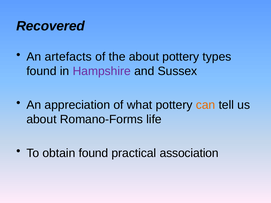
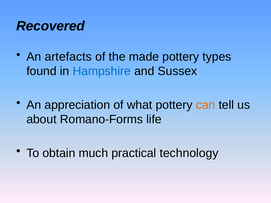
the about: about -> made
Hampshire colour: purple -> blue
obtain found: found -> much
association: association -> technology
